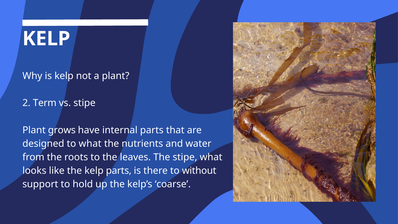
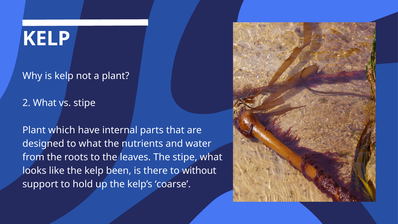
2 Term: Term -> What
grows: grows -> which
kelp parts: parts -> been
